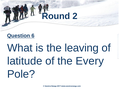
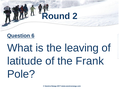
Every: Every -> Frank
